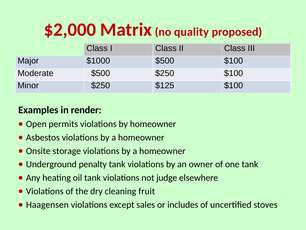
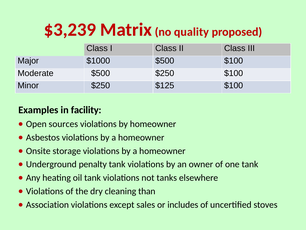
$2,000: $2,000 -> $3,239
render: render -> facility
permits: permits -> sources
judge: judge -> tanks
fruit: fruit -> than
Haagensen: Haagensen -> Association
